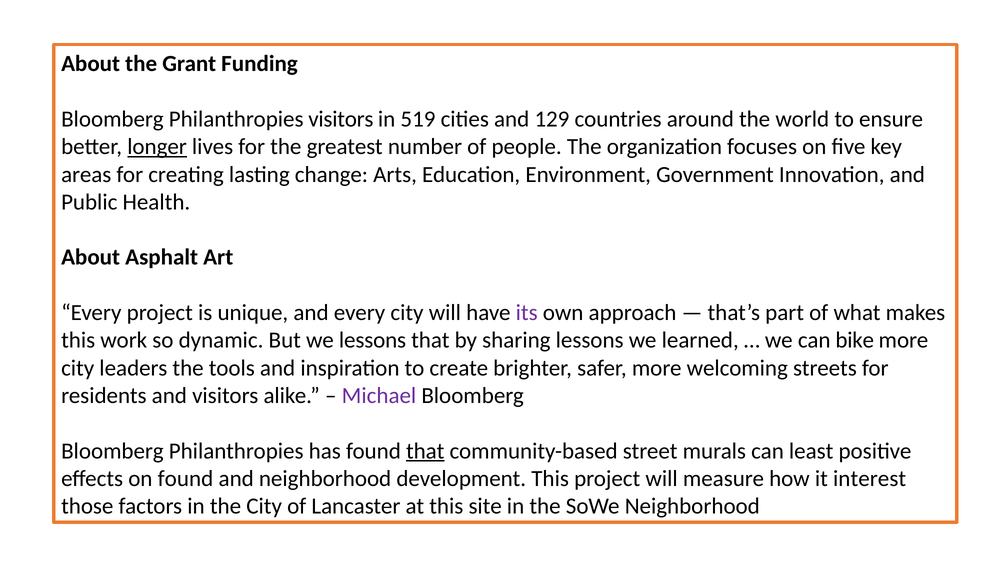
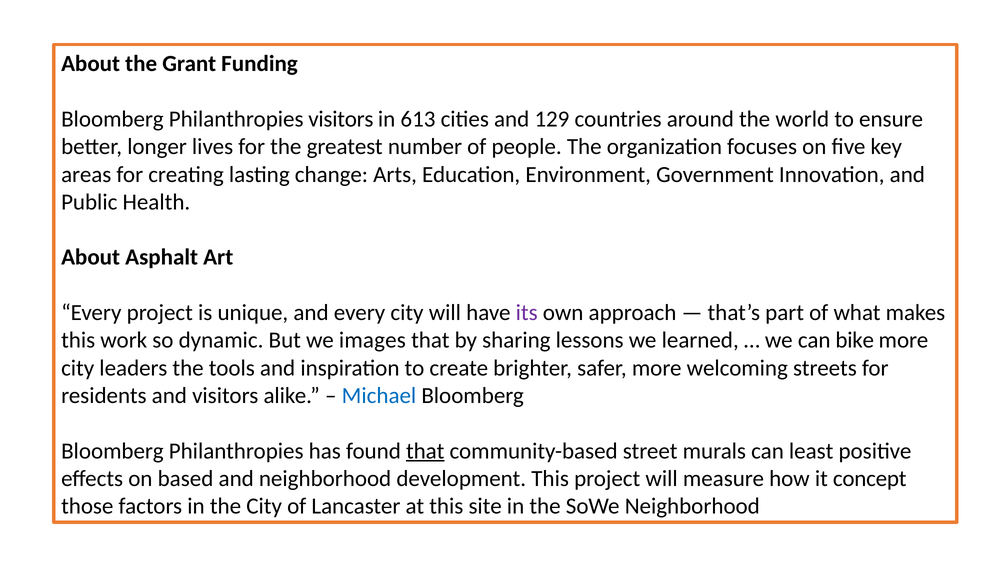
519: 519 -> 613
longer underline: present -> none
we lessons: lessons -> images
Michael colour: purple -> blue
on found: found -> based
interest: interest -> concept
